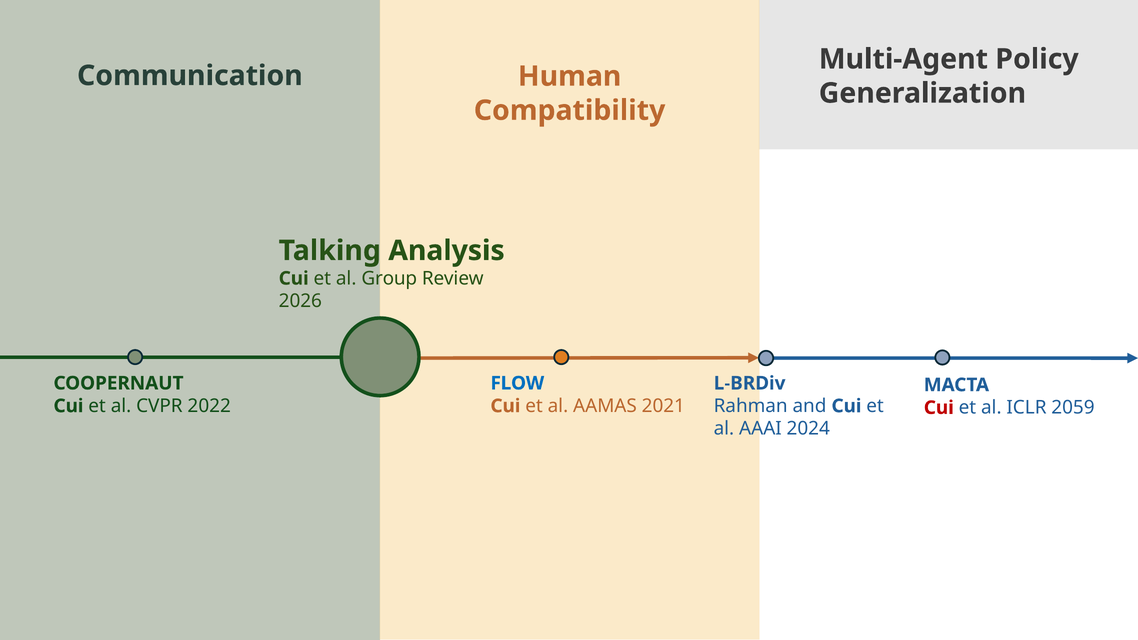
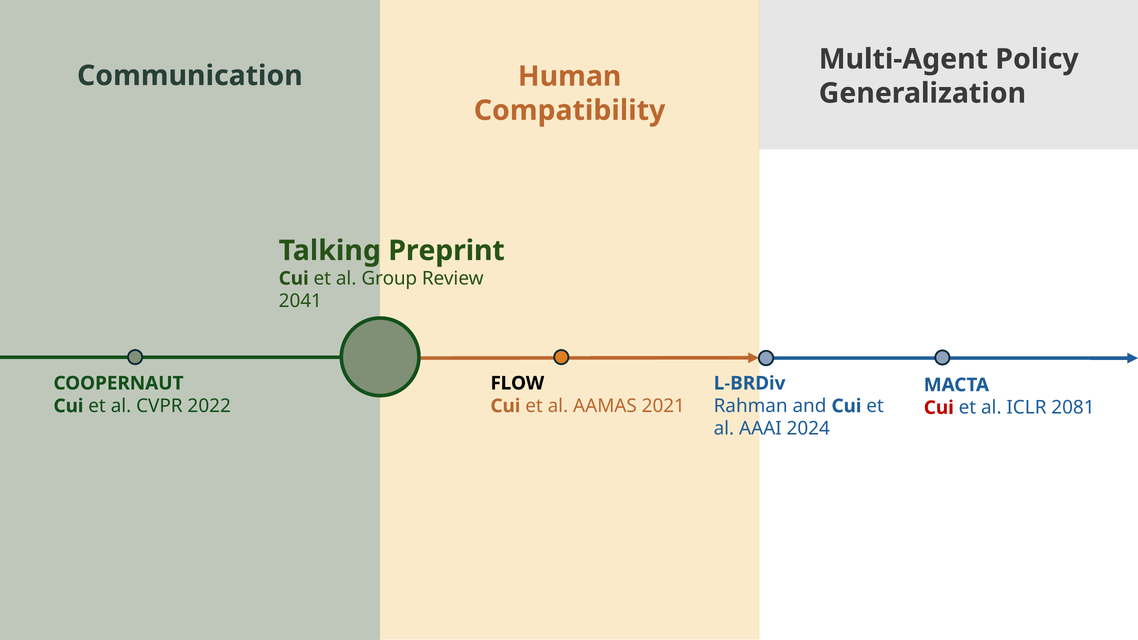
Analysis: Analysis -> Preprint
2026: 2026 -> 2041
FLOW colour: blue -> black
2059: 2059 -> 2081
